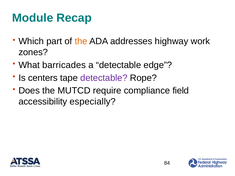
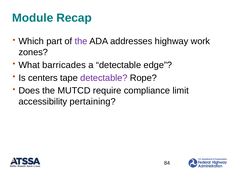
the at (81, 41) colour: orange -> purple
field: field -> limit
especially: especially -> pertaining
